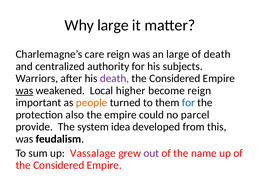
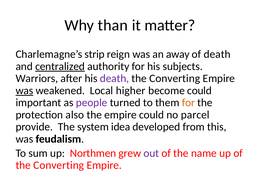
Why large: large -> than
care: care -> strip
an large: large -> away
centralized underline: none -> present
Considered at (175, 79): Considered -> Converting
become reign: reign -> could
people colour: orange -> purple
for at (188, 103) colour: blue -> orange
Vassalage: Vassalage -> Northmen
Considered at (59, 165): Considered -> Converting
